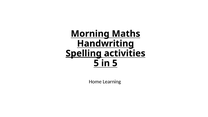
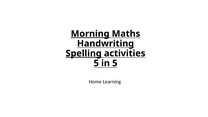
Morning underline: none -> present
